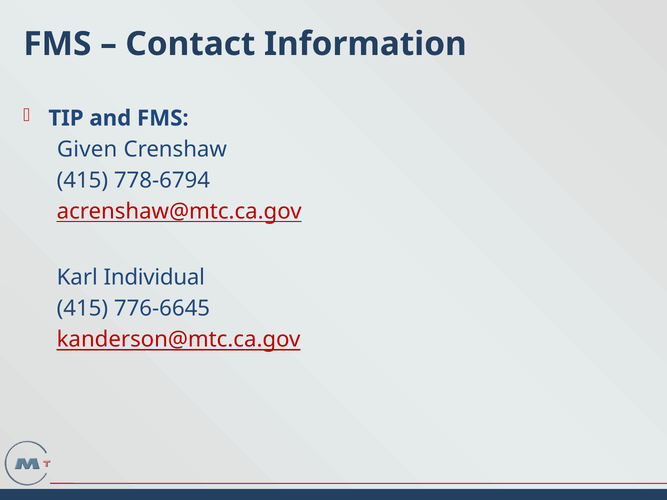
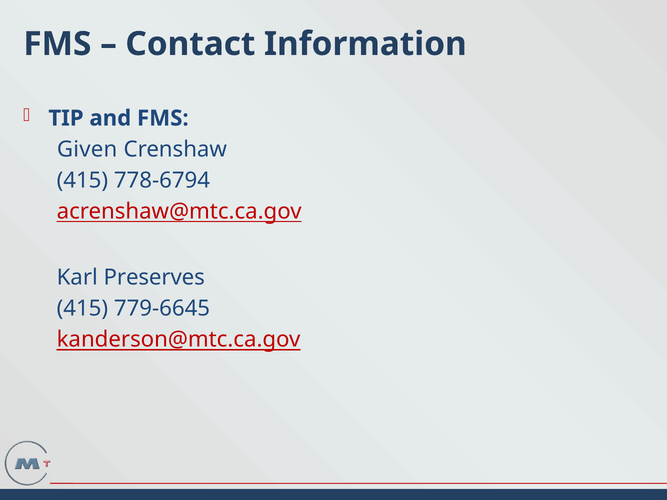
Individual: Individual -> Preserves
776-6645: 776-6645 -> 779-6645
